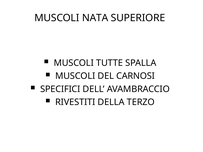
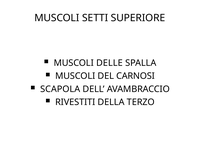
NATA: NATA -> SETTI
TUTTE: TUTTE -> DELLE
SPECIFICI: SPECIFICI -> SCAPOLA
